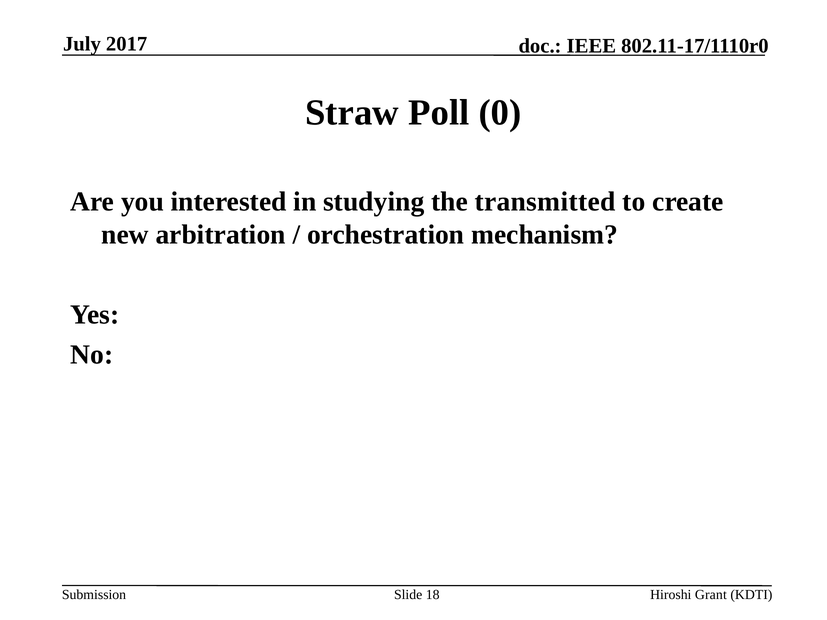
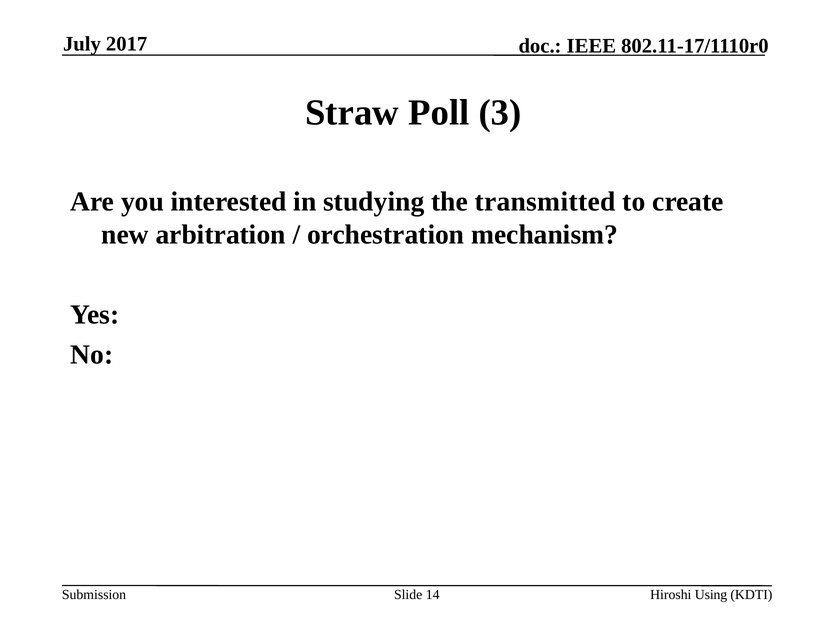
0: 0 -> 3
18: 18 -> 14
Grant: Grant -> Using
